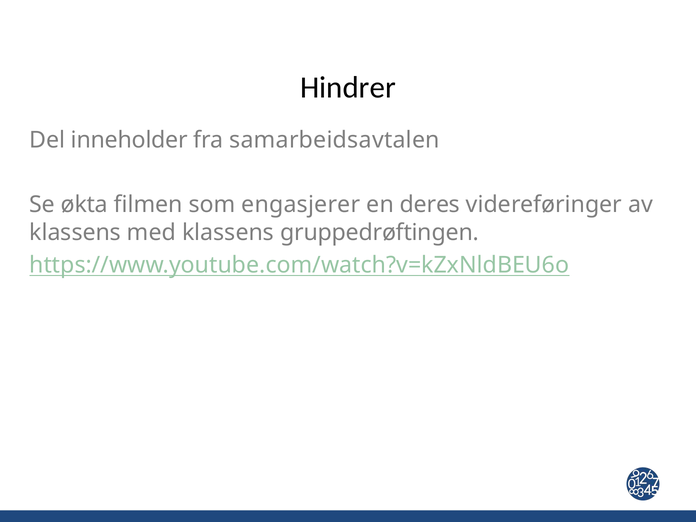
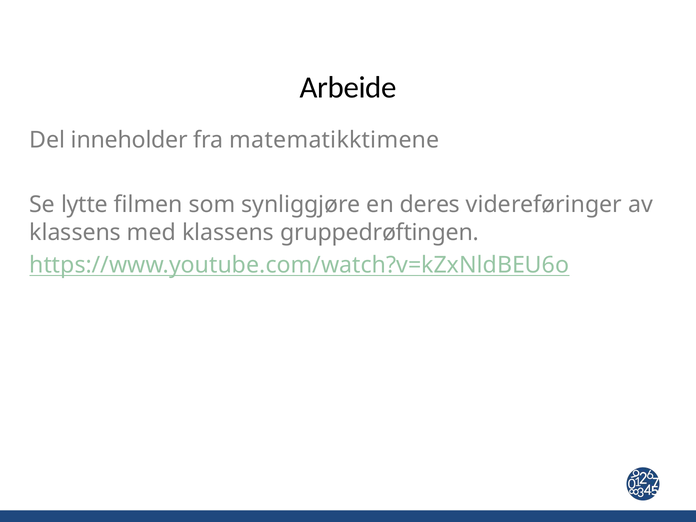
Hindrer: Hindrer -> Arbeide
samarbeidsavtalen: samarbeidsavtalen -> matematikktimene
økta: økta -> lytte
engasjerer: engasjerer -> synliggjøre
